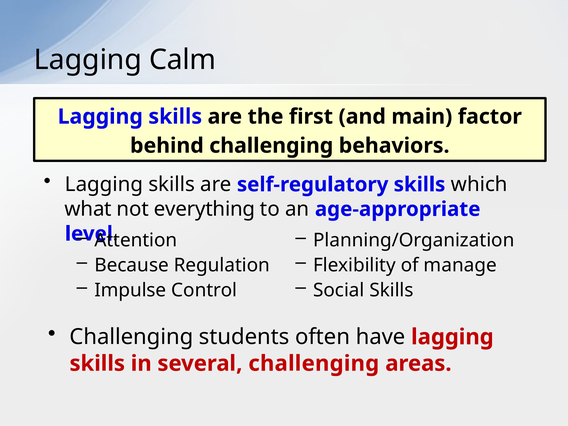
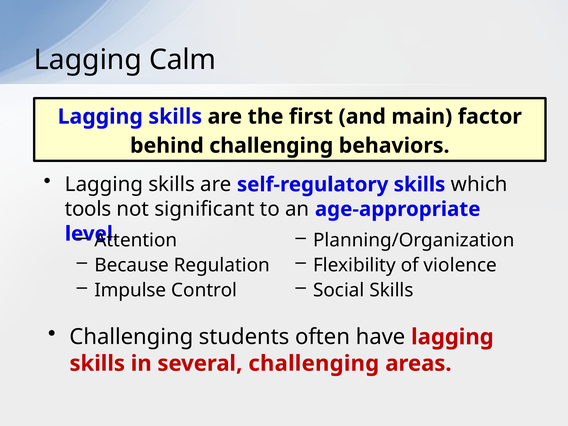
what: what -> tools
everything: everything -> significant
manage: manage -> violence
